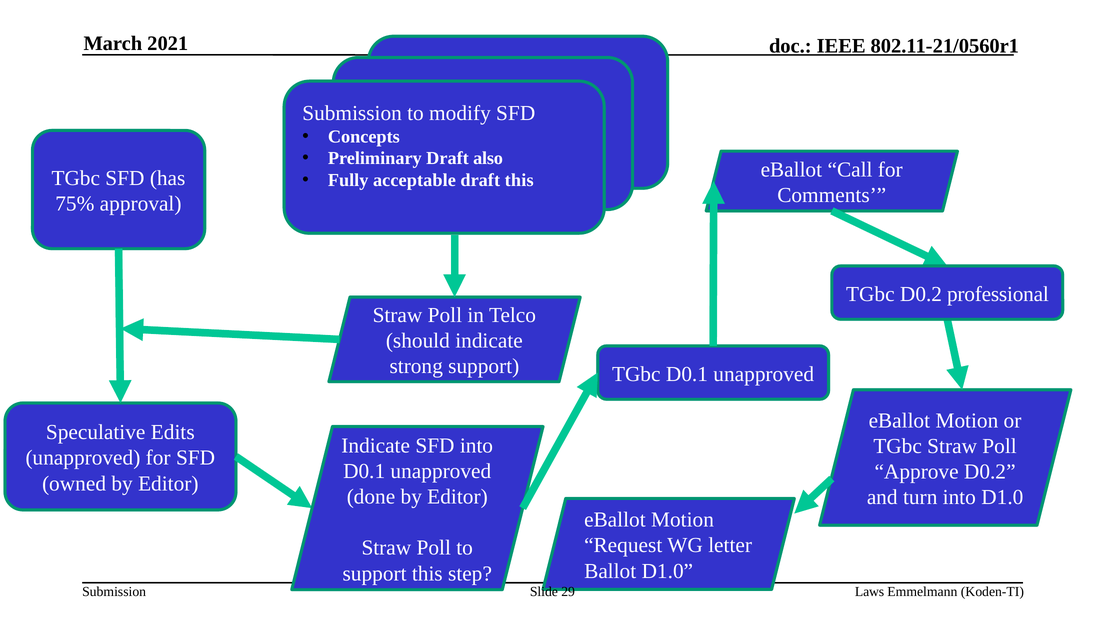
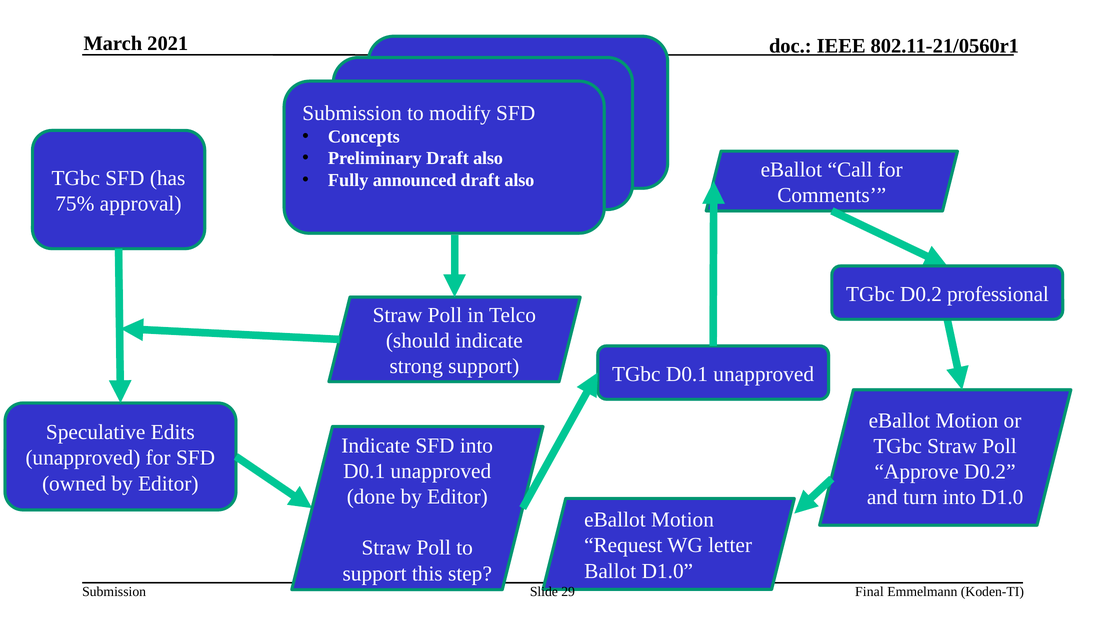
acceptable: acceptable -> announced
this at (519, 180): this -> also
Laws: Laws -> Final
